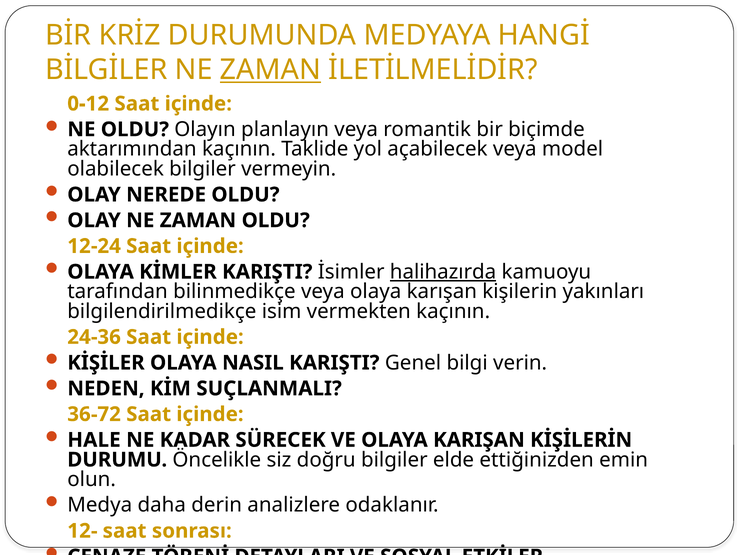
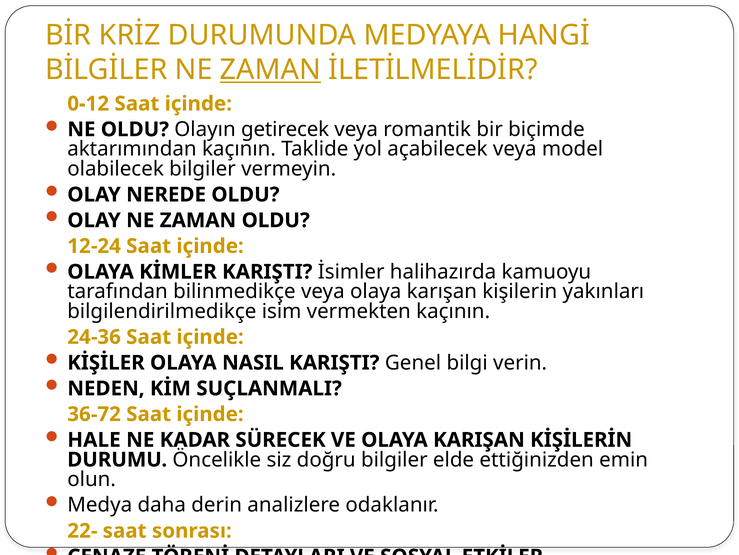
planlayın: planlayın -> getirecek
halihazırda underline: present -> none
12-: 12- -> 22-
